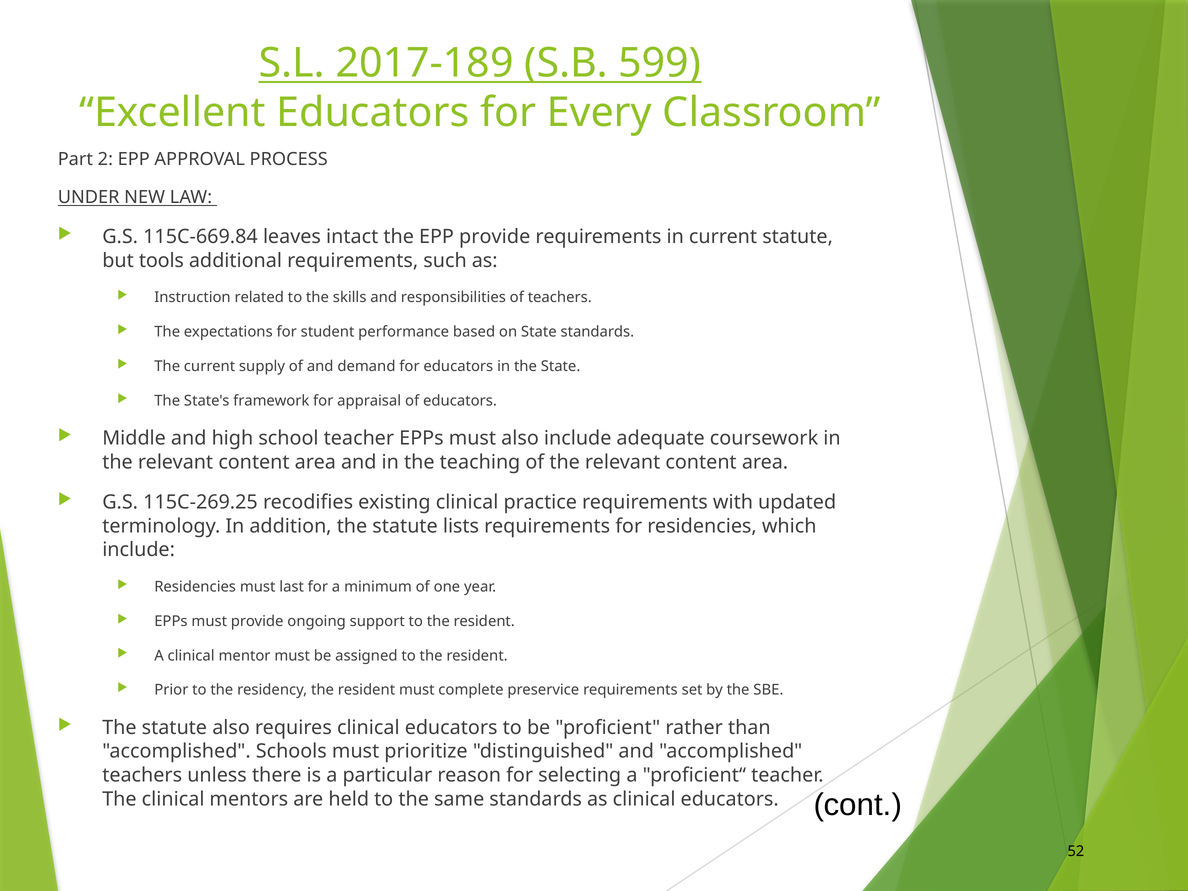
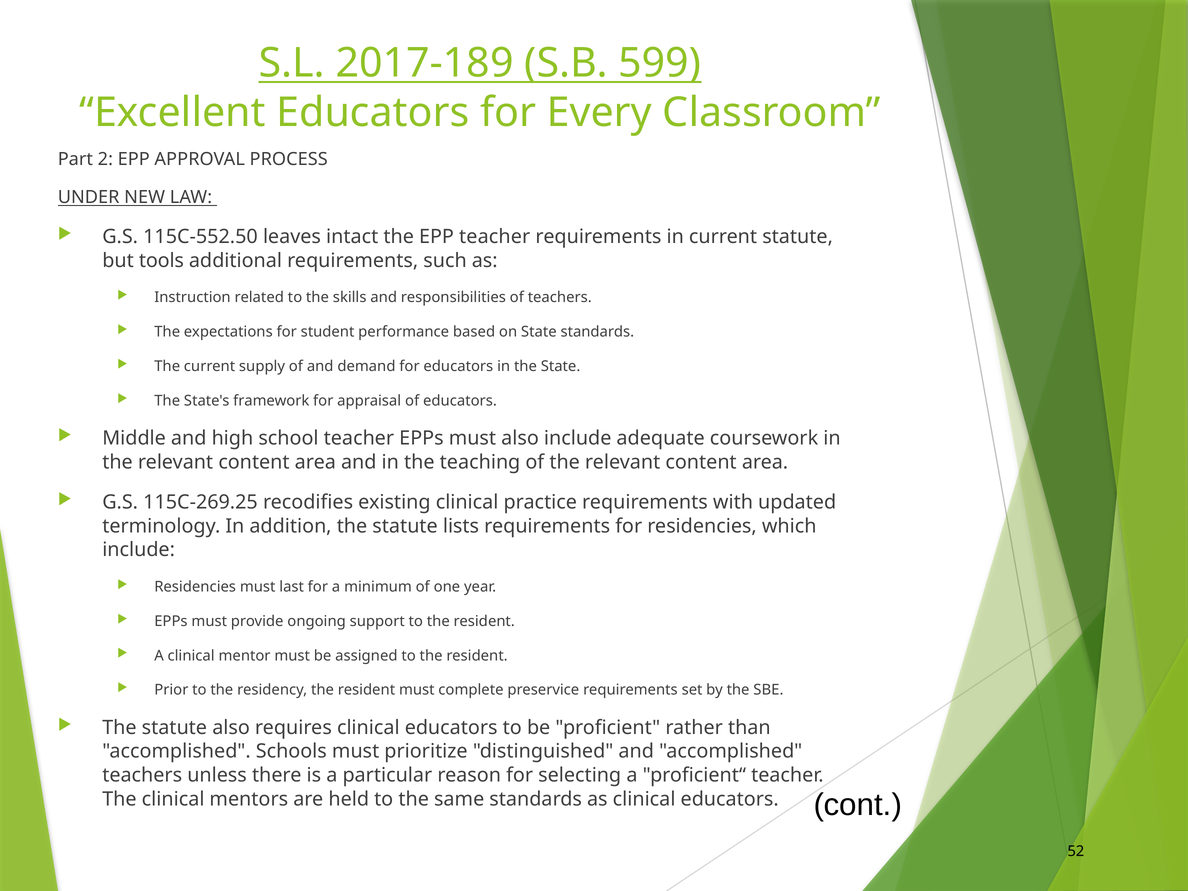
115C-669.84: 115C-669.84 -> 115C-552.50
EPP provide: provide -> teacher
